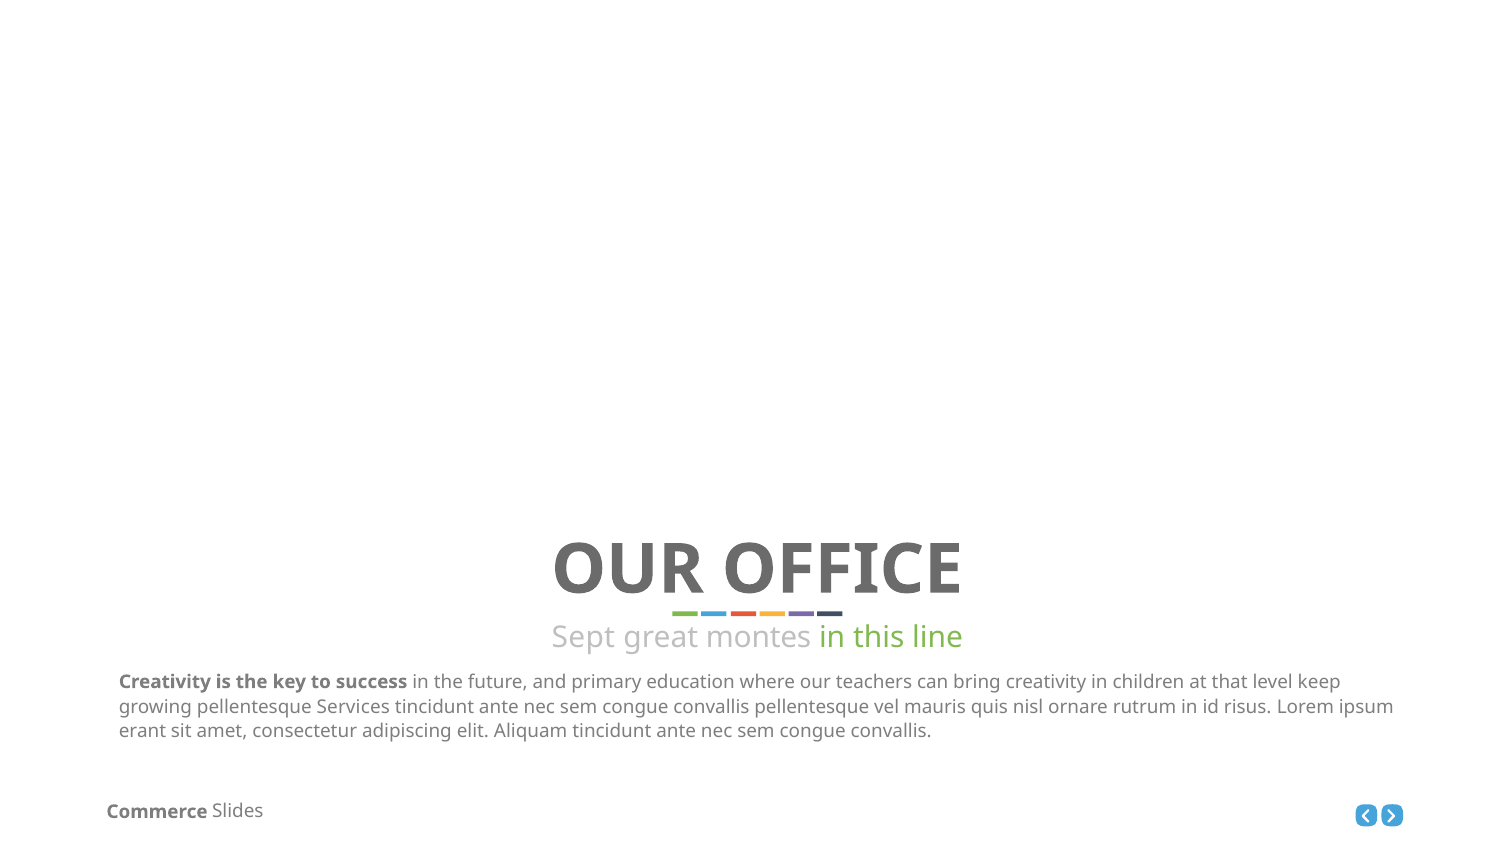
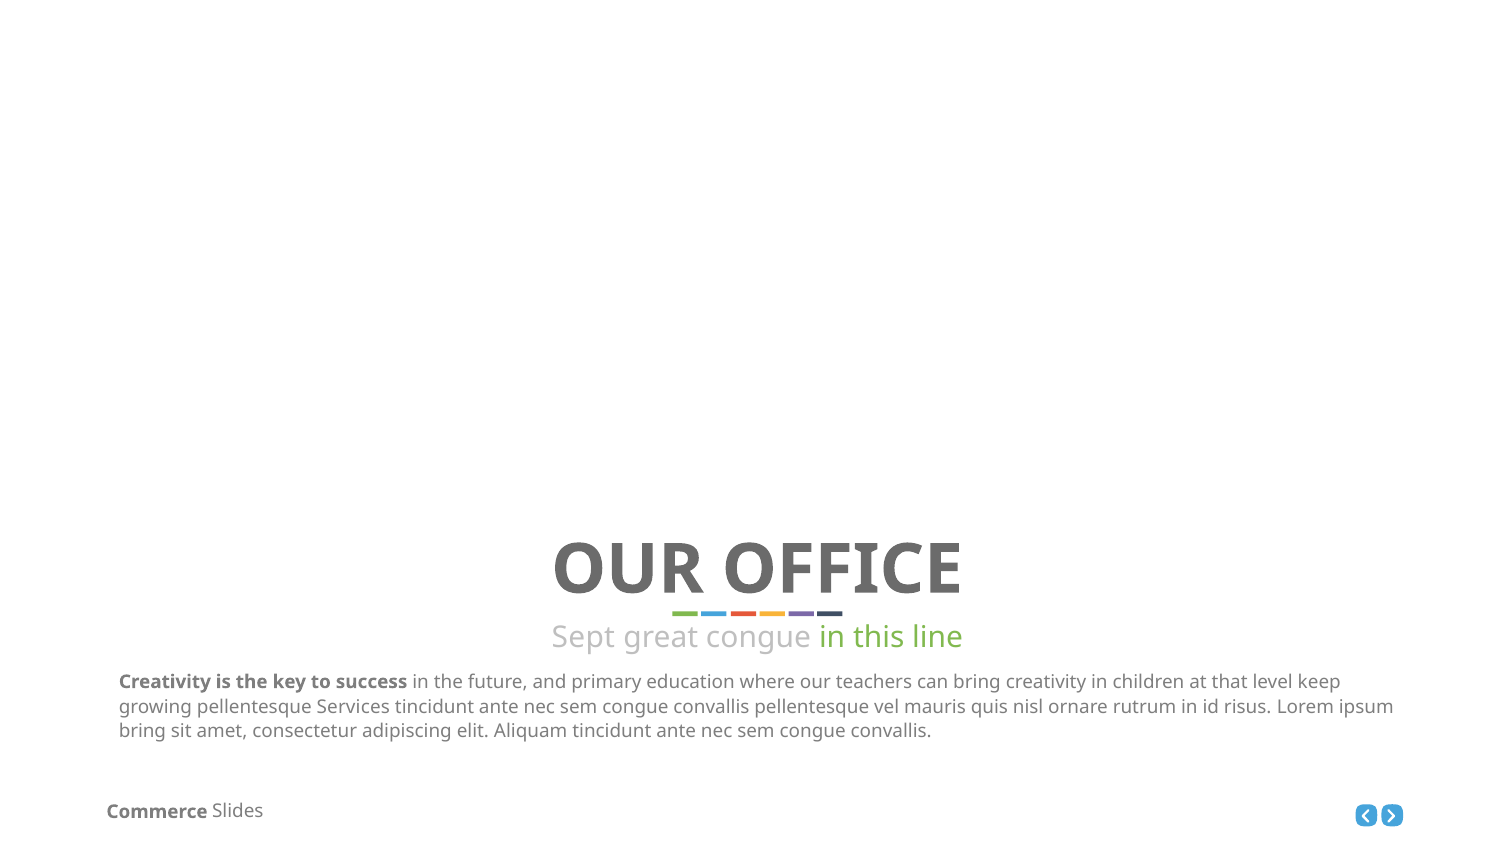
great montes: montes -> congue
erant at (142, 731): erant -> bring
